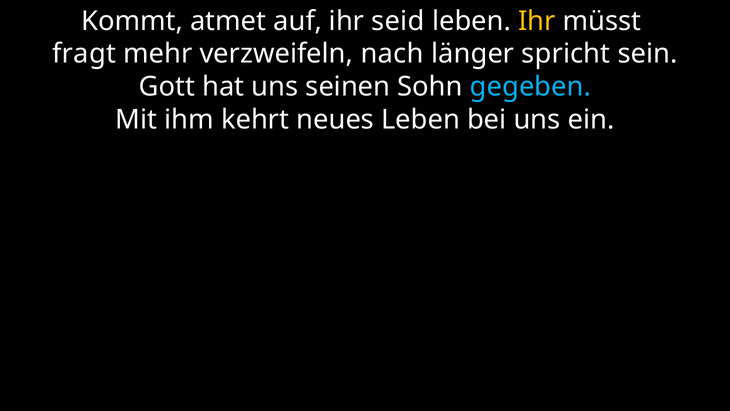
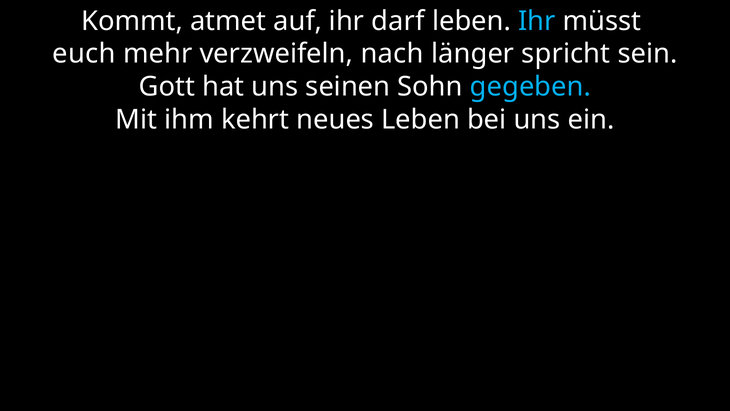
seid: seid -> darf
Ihr at (537, 21) colour: yellow -> light blue
fragt: fragt -> euch
